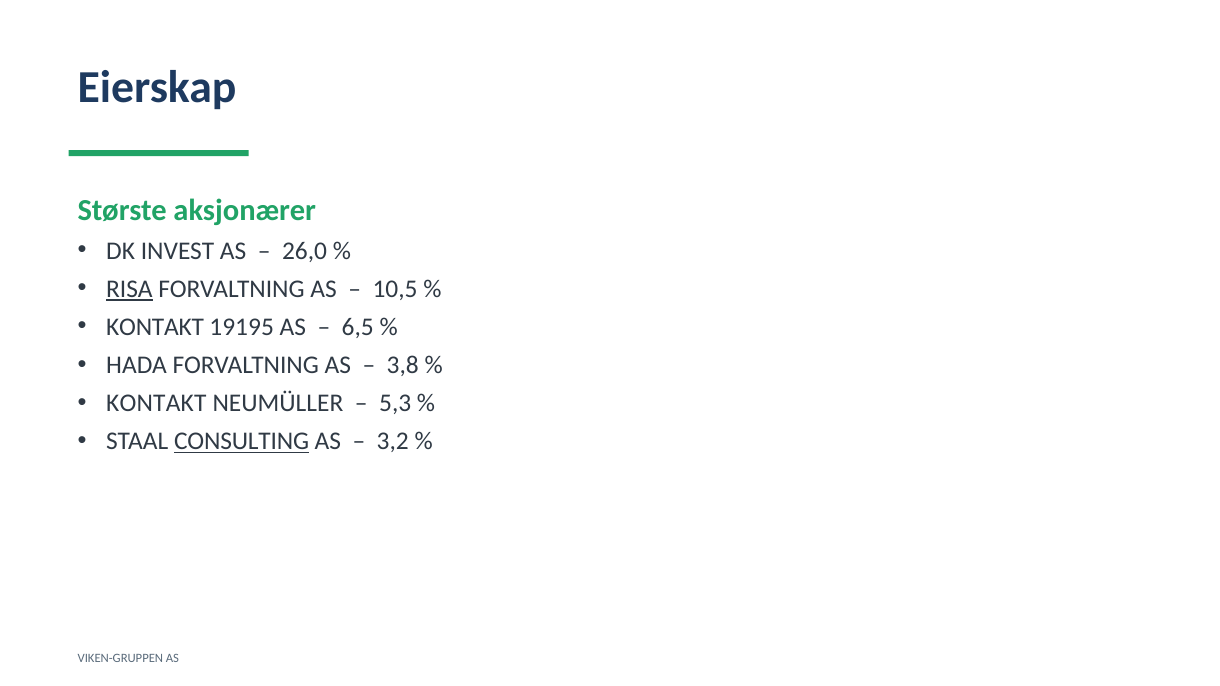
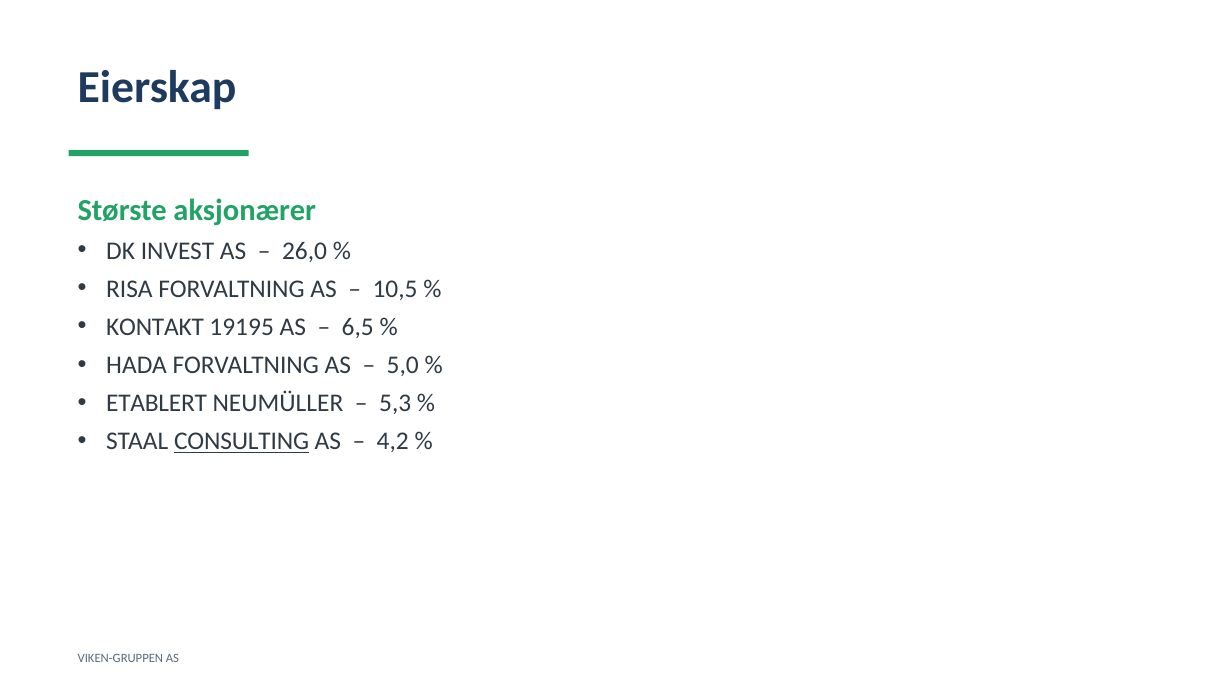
RISA underline: present -> none
3,8: 3,8 -> 5,0
KONTAKT at (156, 403): KONTAKT -> ETABLERT
3,2: 3,2 -> 4,2
